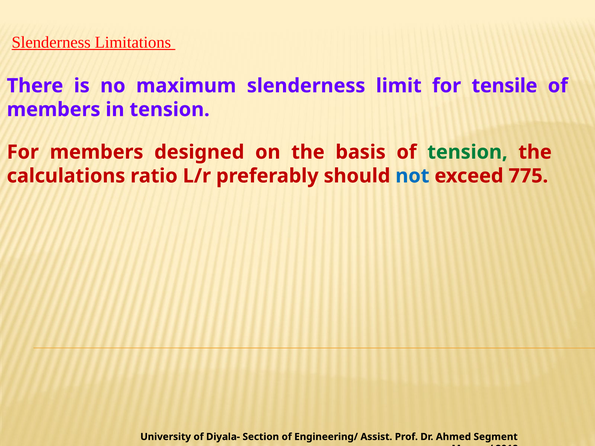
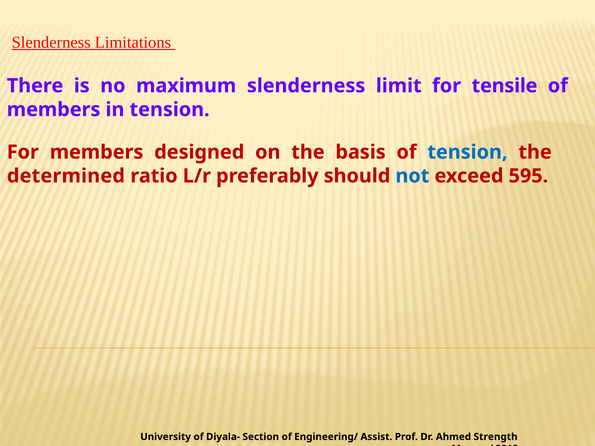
tension at (467, 152) colour: green -> blue
calculations: calculations -> determined
775: 775 -> 595
Segment: Segment -> Strength
